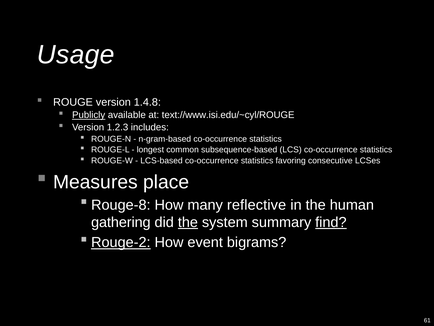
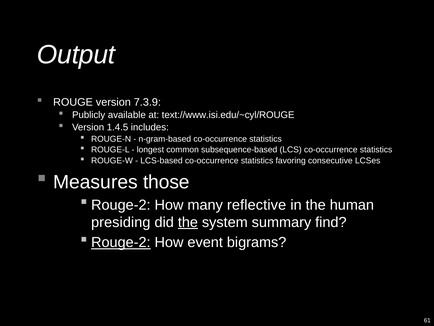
Usage: Usage -> Output
1.4.8: 1.4.8 -> 7.3.9
Publicly underline: present -> none
1.2.3: 1.2.3 -> 1.4.5
place: place -> those
Rouge-8 at (121, 205): Rouge-8 -> Rouge-2
gathering: gathering -> presiding
find underline: present -> none
